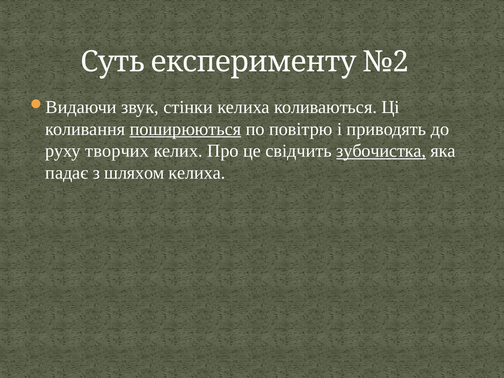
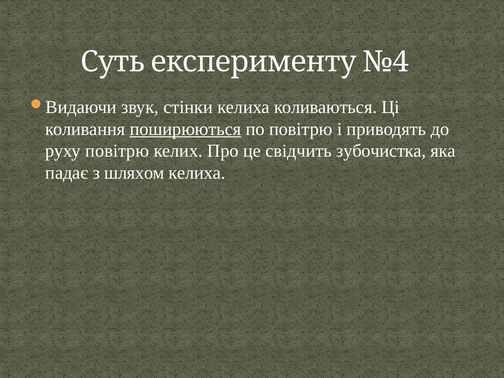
№2: №2 -> №4
руху творчих: творчих -> повітрю
зубочистка underline: present -> none
